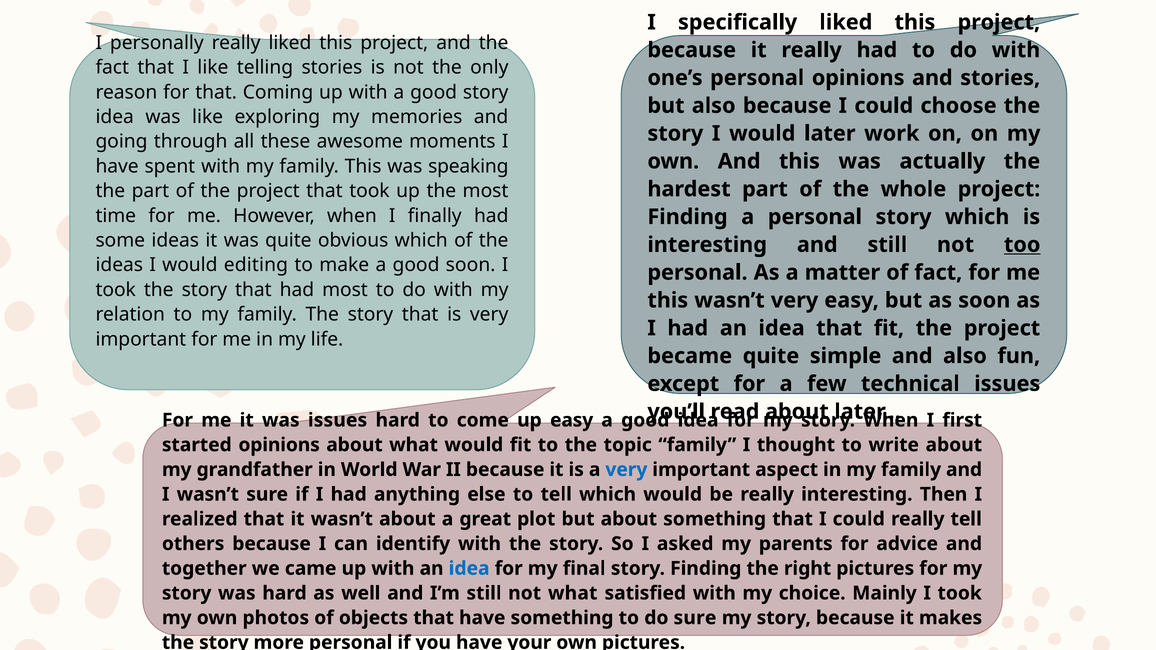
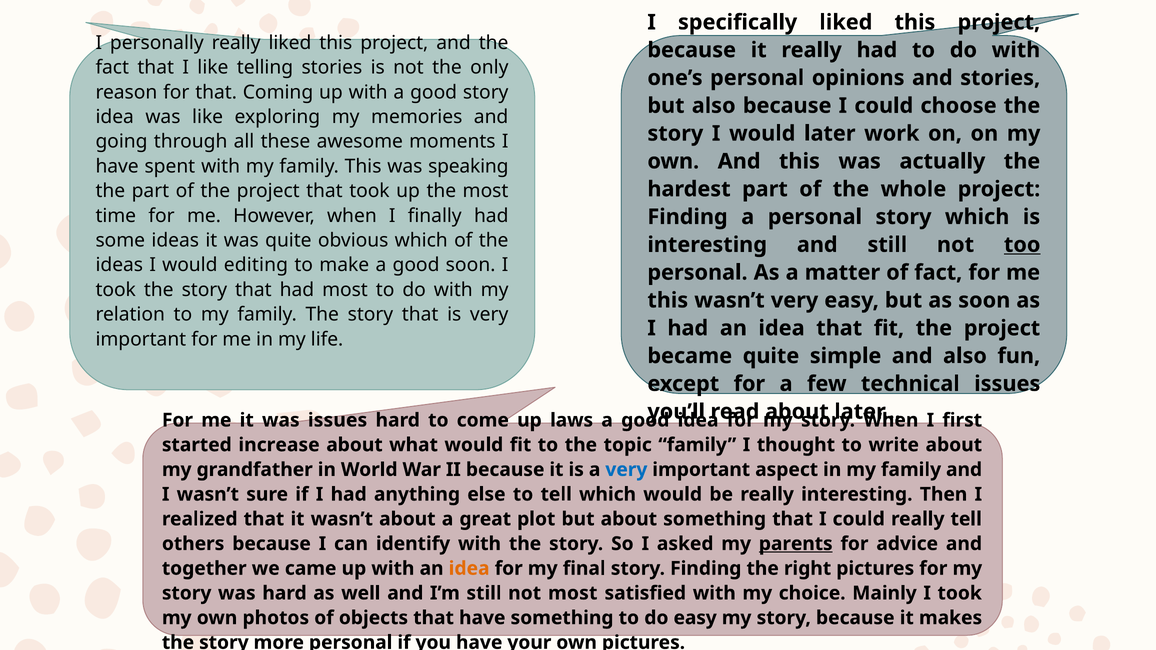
up easy: easy -> laws
started opinions: opinions -> increase
parents underline: none -> present
idea at (469, 569) colour: blue -> orange
not what: what -> most
do sure: sure -> easy
